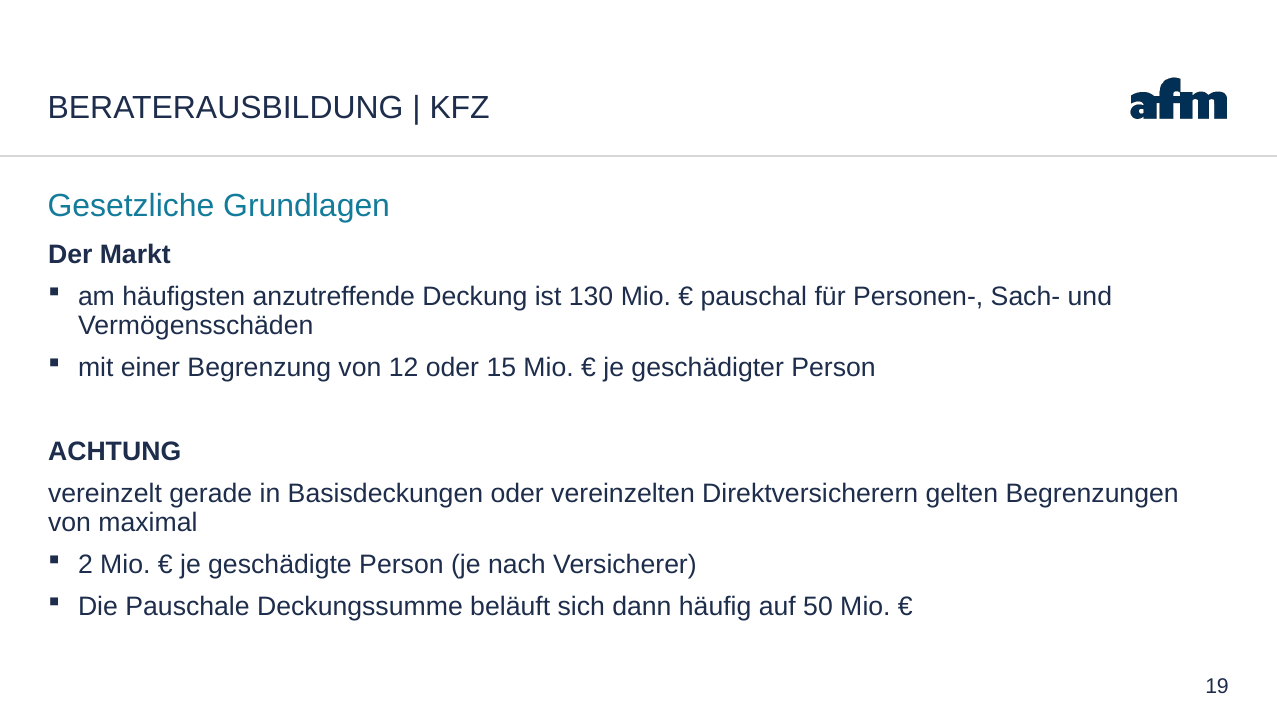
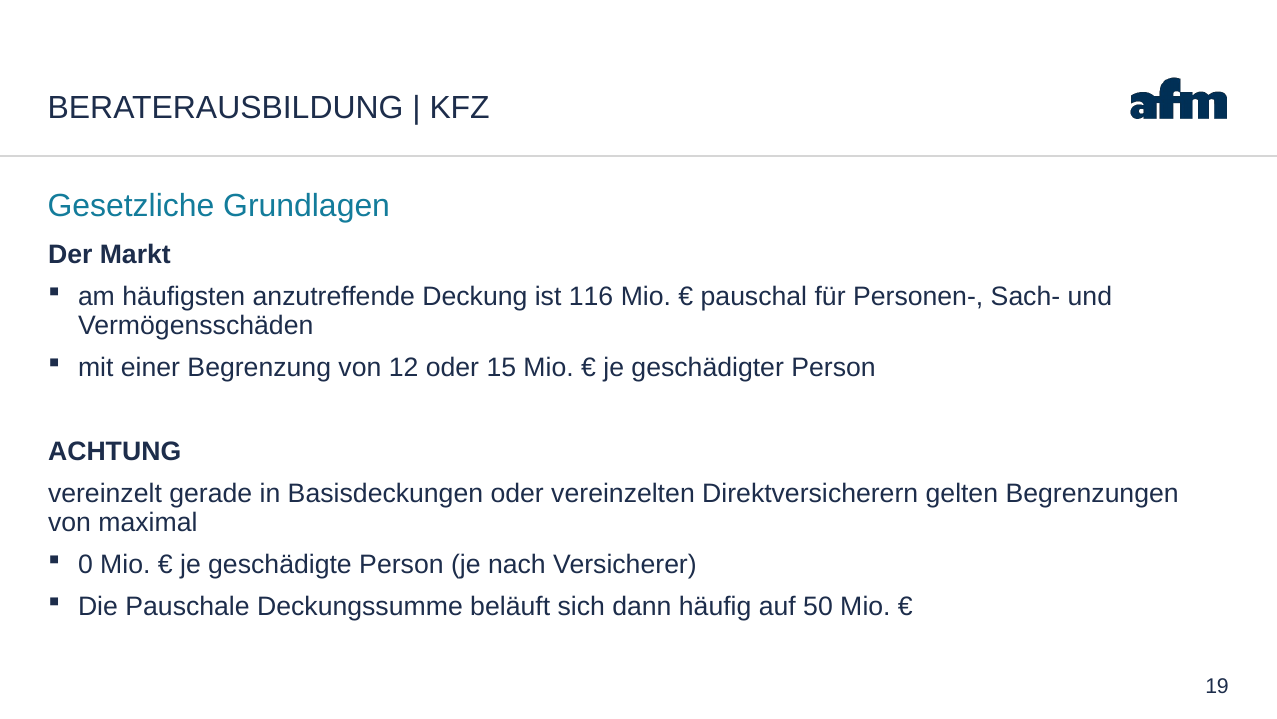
130: 130 -> 116
2: 2 -> 0
